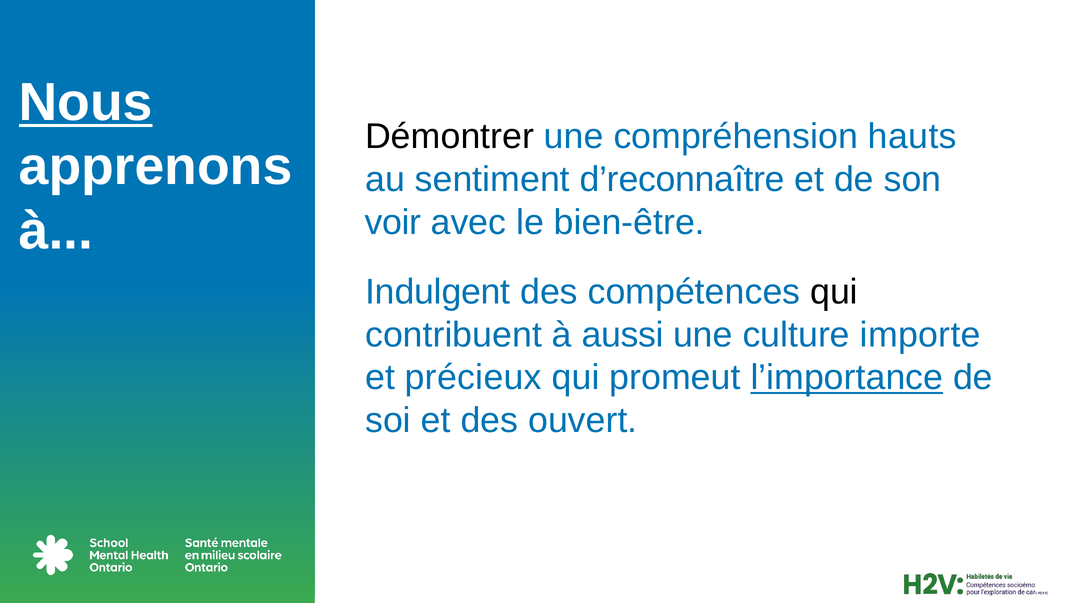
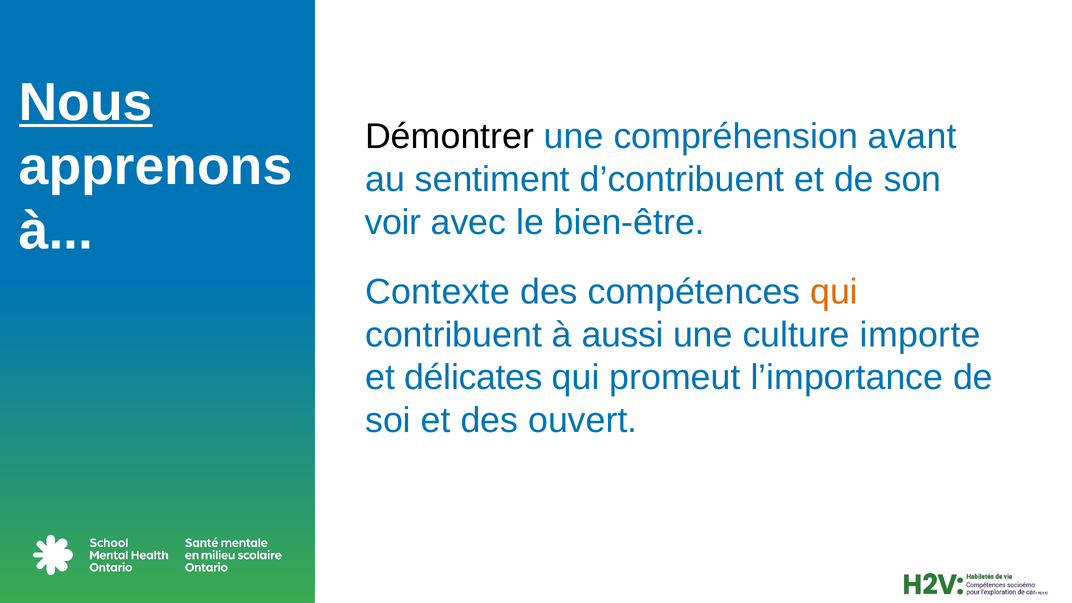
hauts: hauts -> avant
d’reconnaître: d’reconnaître -> d’contribuent
Indulgent: Indulgent -> Contexte
qui at (834, 292) colour: black -> orange
précieux: précieux -> délicates
l’importance underline: present -> none
